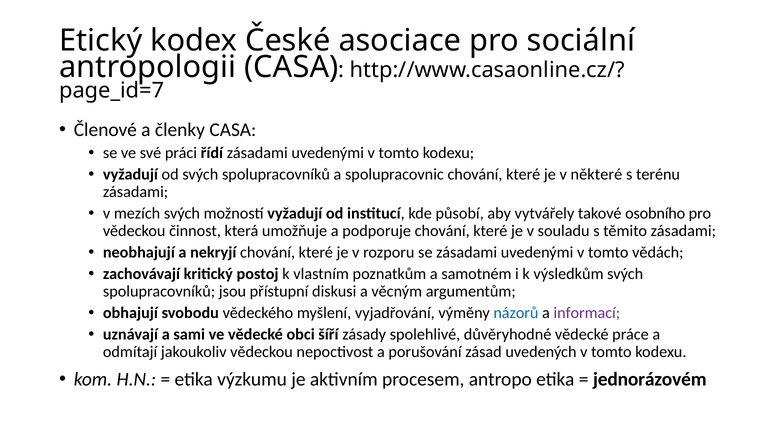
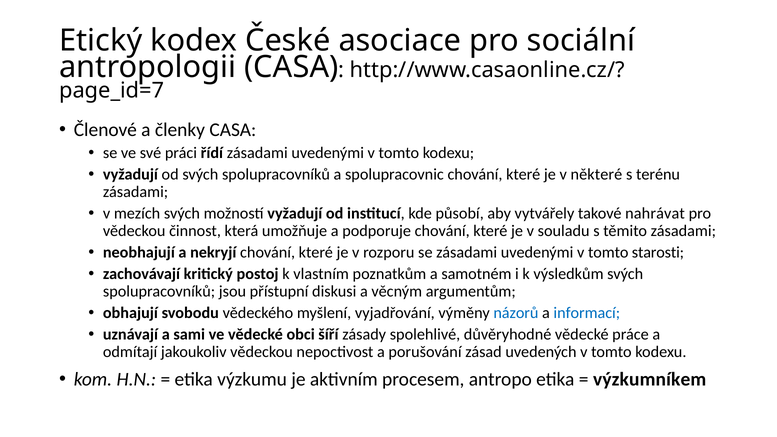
osobního: osobního -> nahrávat
vědách: vědách -> starosti
informací colour: purple -> blue
jednorázovém: jednorázovém -> výzkumníkem
